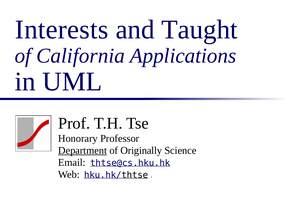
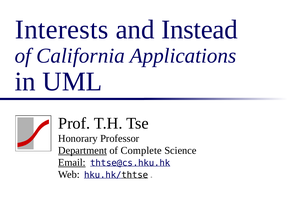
Taught: Taught -> Instead
Originally: Originally -> Complete
Email underline: none -> present
